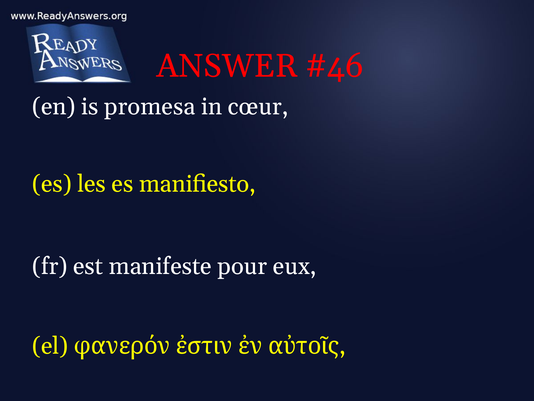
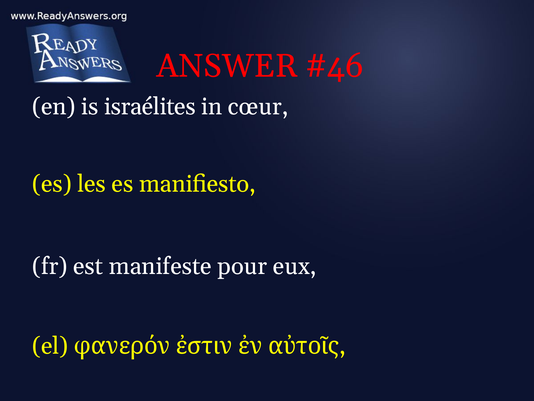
promesa: promesa -> israélites
